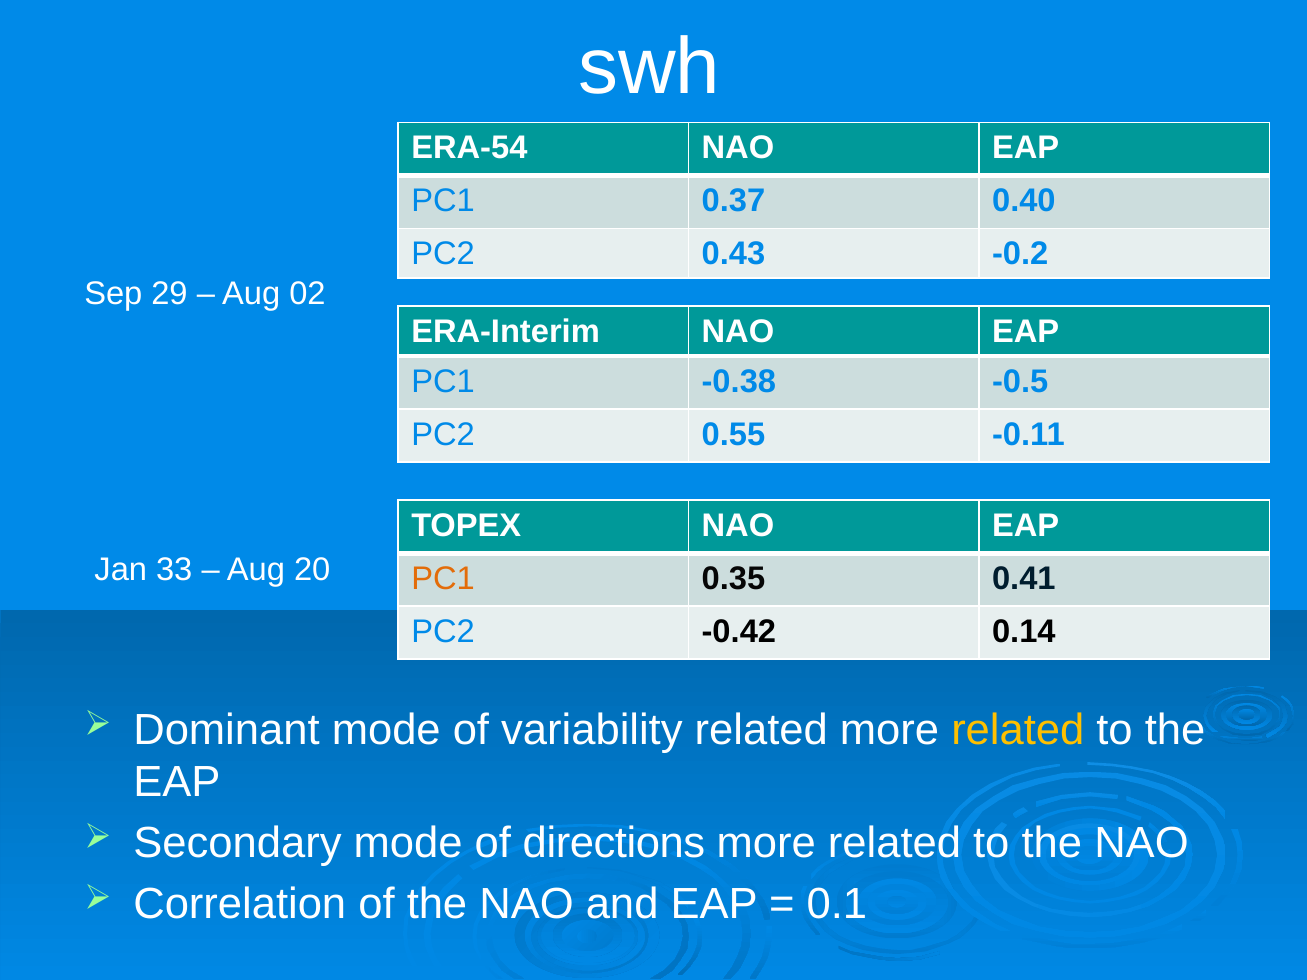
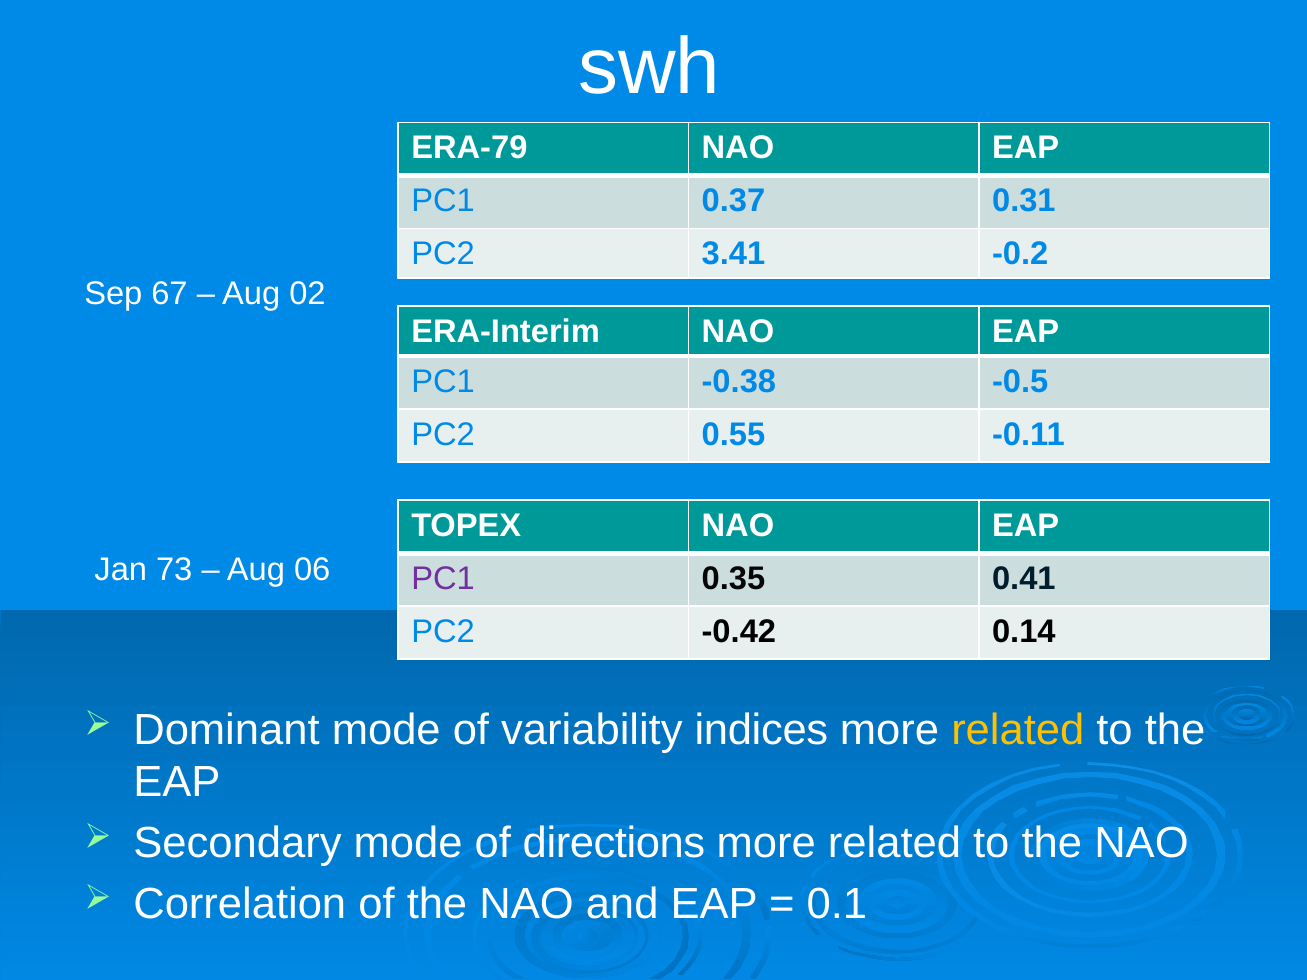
ERA-54: ERA-54 -> ERA-79
0.40: 0.40 -> 0.31
0.43: 0.43 -> 3.41
29: 29 -> 67
33: 33 -> 73
20: 20 -> 06
PC1 at (443, 579) colour: orange -> purple
variability related: related -> indices
